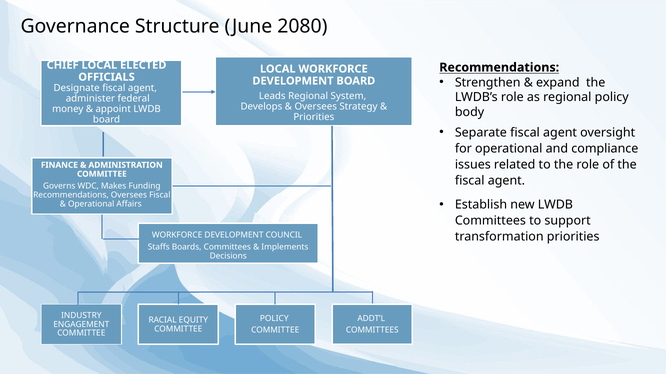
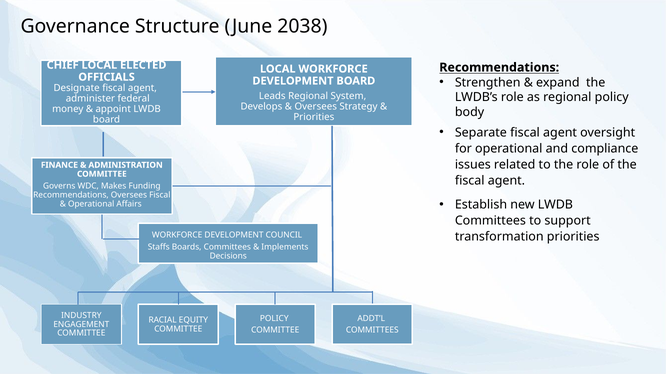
2080: 2080 -> 2038
